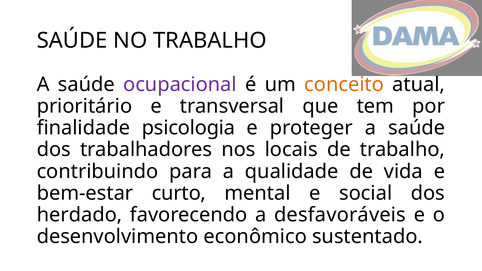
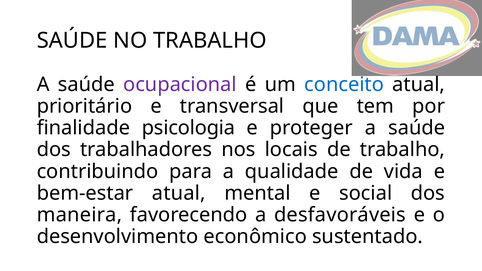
conceito colour: orange -> blue
bem-estar curto: curto -> atual
herdado: herdado -> maneira
